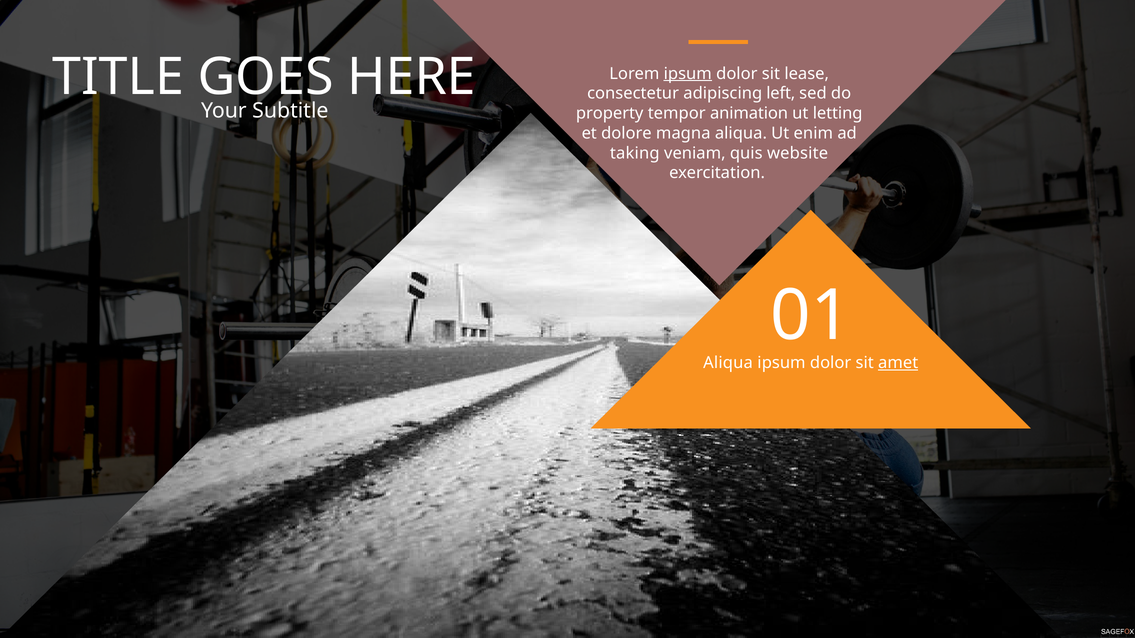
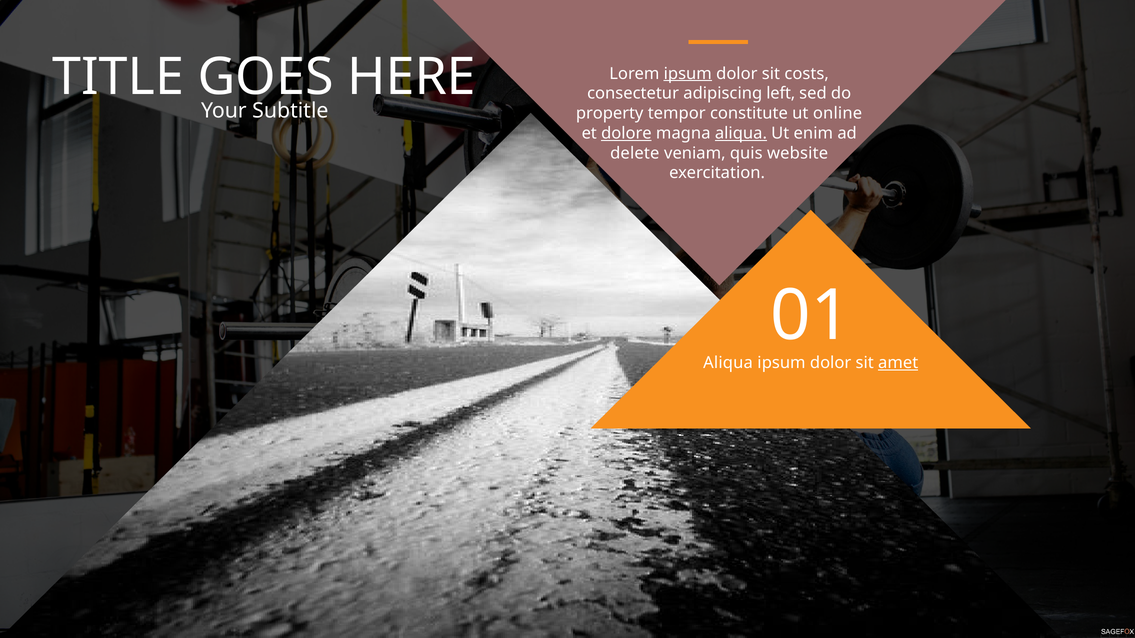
lease: lease -> costs
animation: animation -> constitute
letting: letting -> online
dolore underline: none -> present
aliqua at (741, 133) underline: none -> present
taking: taking -> delete
